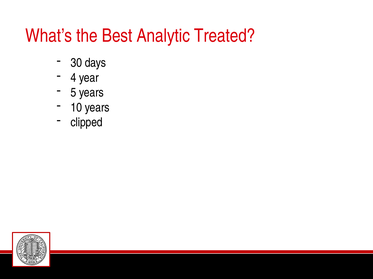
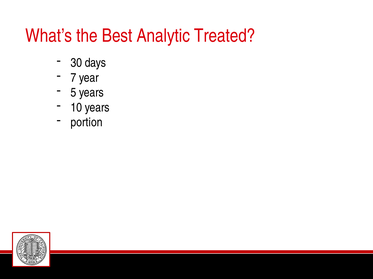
4: 4 -> 7
clipped: clipped -> portion
